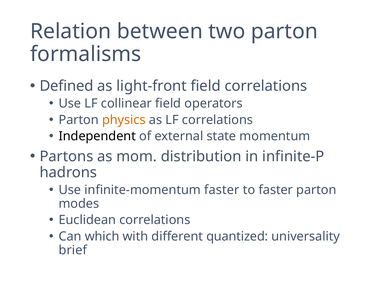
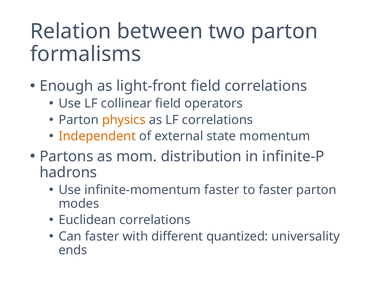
Defined: Defined -> Enough
Independent colour: black -> orange
Can which: which -> faster
brief: brief -> ends
